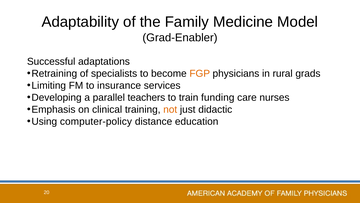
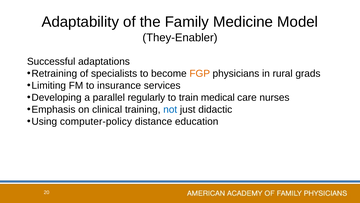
Grad-Enabler: Grad-Enabler -> They-Enabler
teachers: teachers -> regularly
funding: funding -> medical
not colour: orange -> blue
